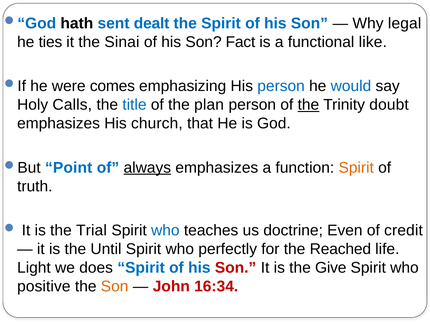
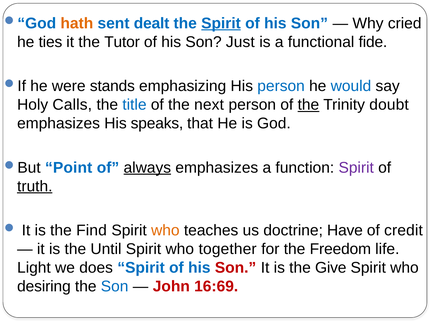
hath colour: black -> orange
Spirit at (221, 23) underline: none -> present
legal: legal -> cried
Sinai: Sinai -> Tutor
Fact: Fact -> Just
like: like -> fide
comes: comes -> stands
plan: plan -> next
church: church -> speaks
Spirit at (356, 168) colour: orange -> purple
truth underline: none -> present
Trial: Trial -> Find
who at (165, 231) colour: blue -> orange
Even: Even -> Have
perfectly: perfectly -> together
Reached: Reached -> Freedom
positive: positive -> desiring
Son at (115, 287) colour: orange -> blue
16:34: 16:34 -> 16:69
